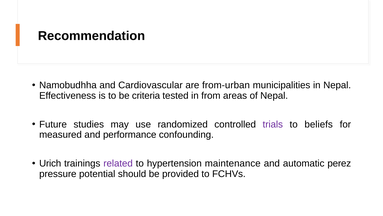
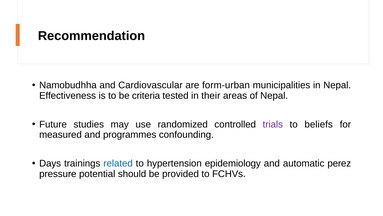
from-urban: from-urban -> form-urban
from: from -> their
performance: performance -> programmes
Urich: Urich -> Days
related colour: purple -> blue
maintenance: maintenance -> epidemiology
